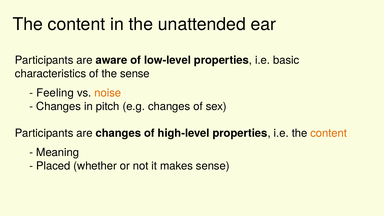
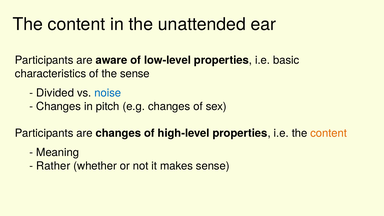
Feeling: Feeling -> Divided
noise colour: orange -> blue
Placed: Placed -> Rather
